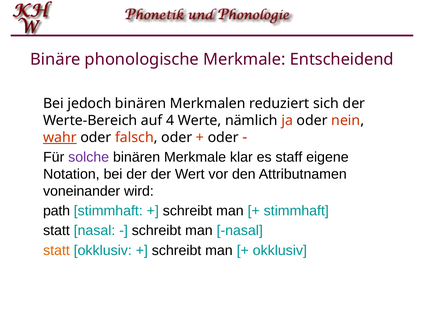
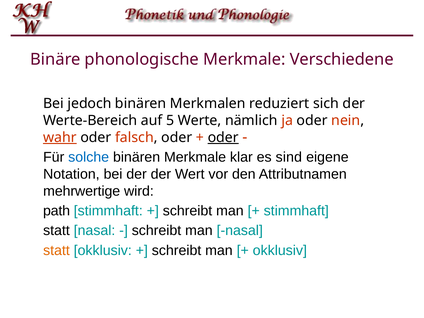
Entscheidend: Entscheidend -> Verschiedene
4: 4 -> 5
oder at (223, 137) underline: none -> present
solche colour: purple -> blue
staff: staff -> sind
voneinander: voneinander -> mehrwertige
